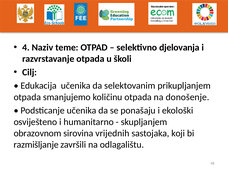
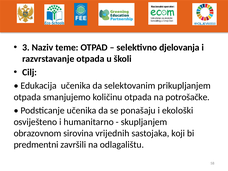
4: 4 -> 3
donošenje: donošenje -> potrošačke
razmišljanje: razmišljanje -> predmentni
